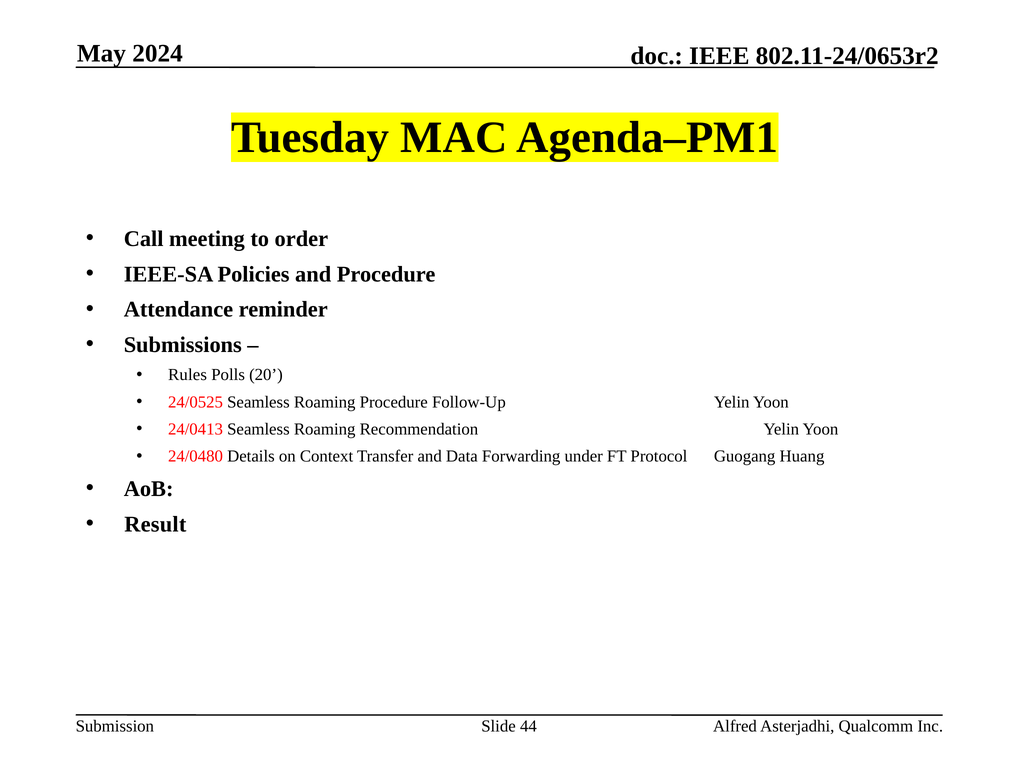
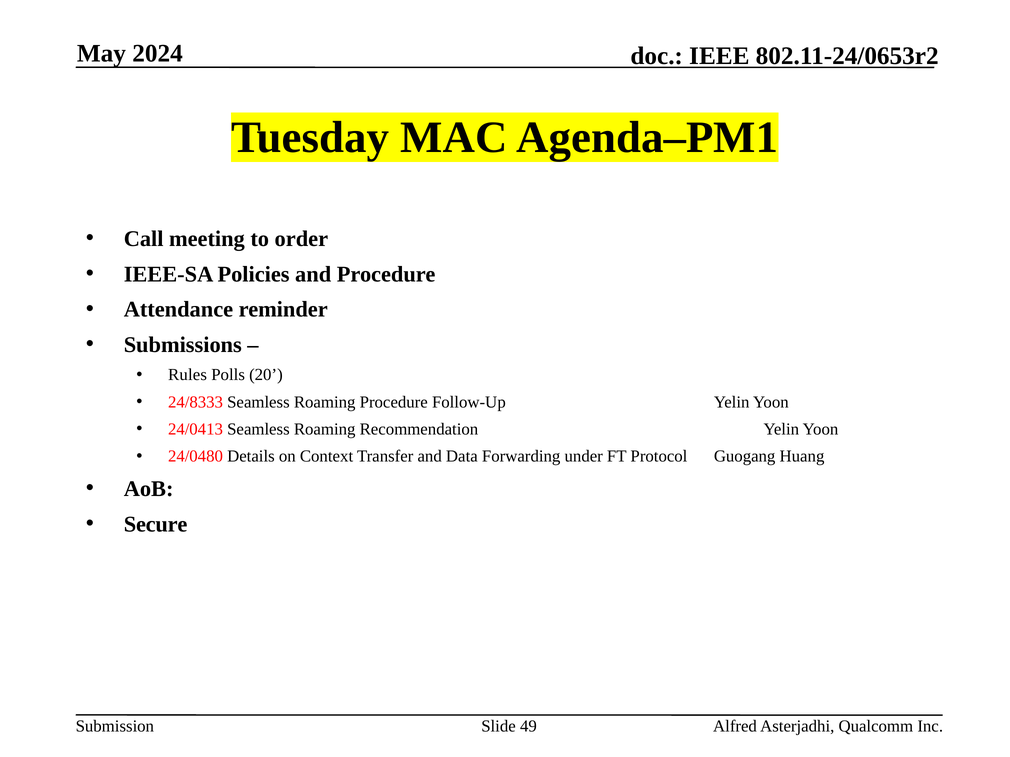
24/0525: 24/0525 -> 24/8333
Result: Result -> Secure
44: 44 -> 49
